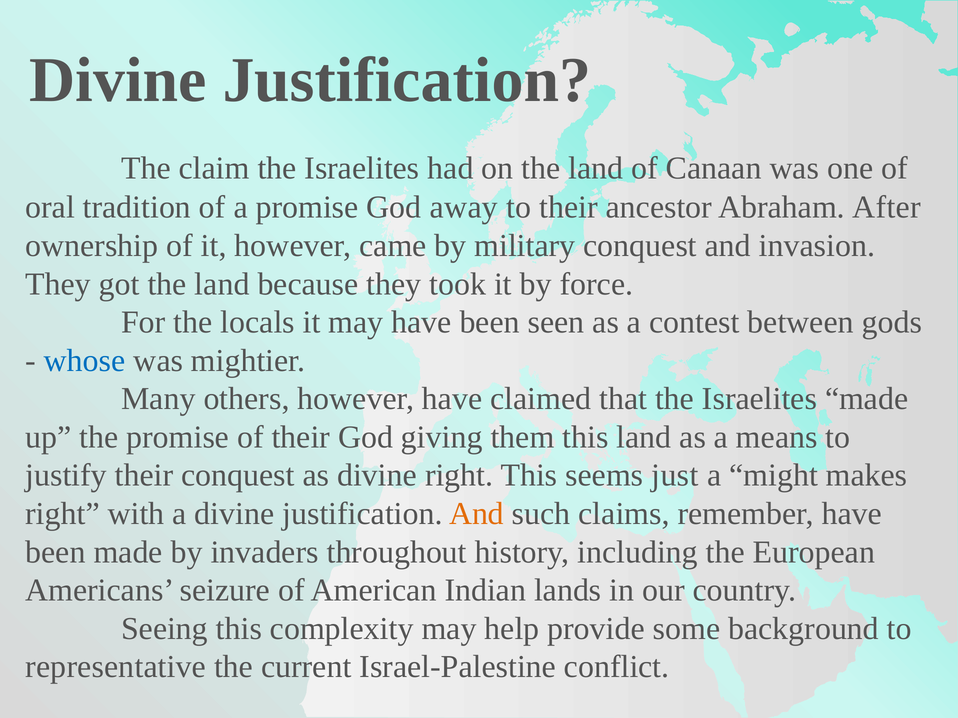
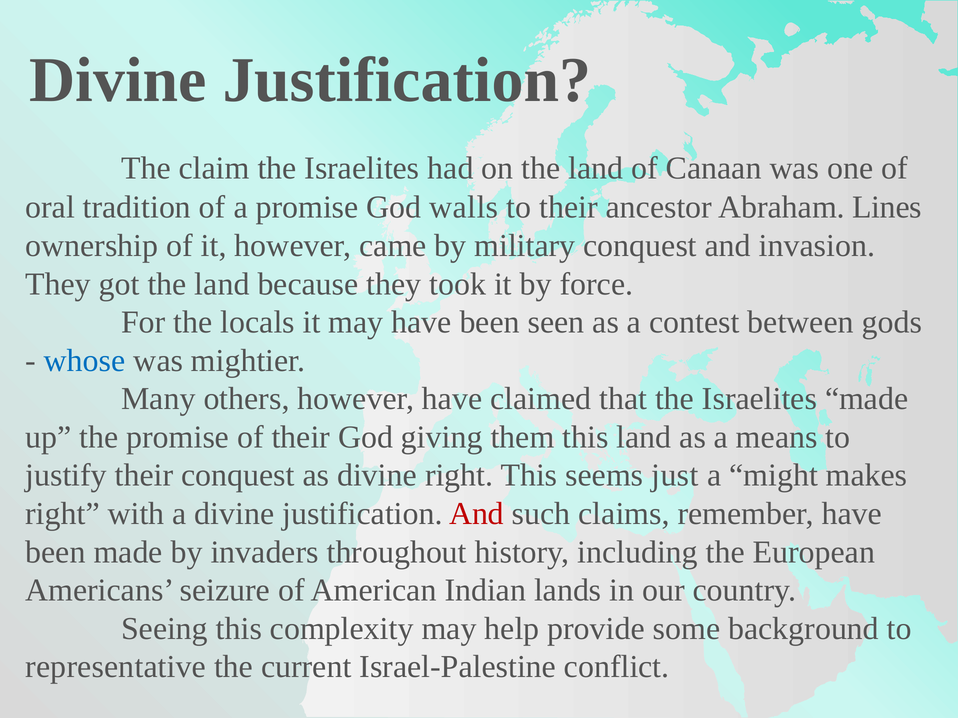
away: away -> walls
After: After -> Lines
And at (476, 514) colour: orange -> red
